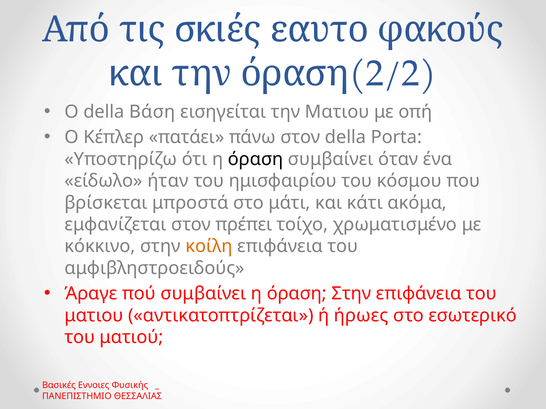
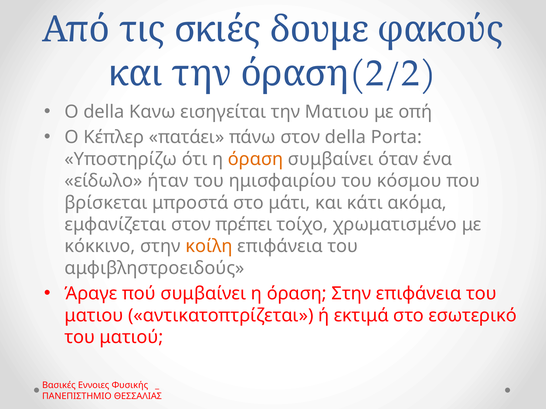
εαυτο: εαυτο -> δουμε
Βάση: Βάση -> Κανω
όραση at (256, 159) colour: black -> orange
ήρωες: ήρωες -> εκτιμά
